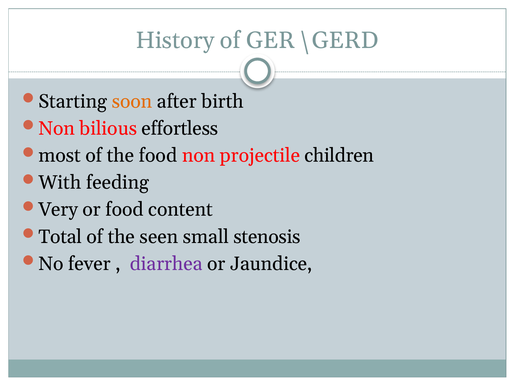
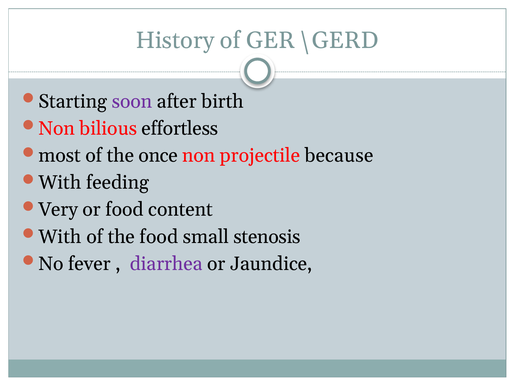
soon colour: orange -> purple
the food: food -> once
children: children -> because
Total at (60, 237): Total -> With
the seen: seen -> food
